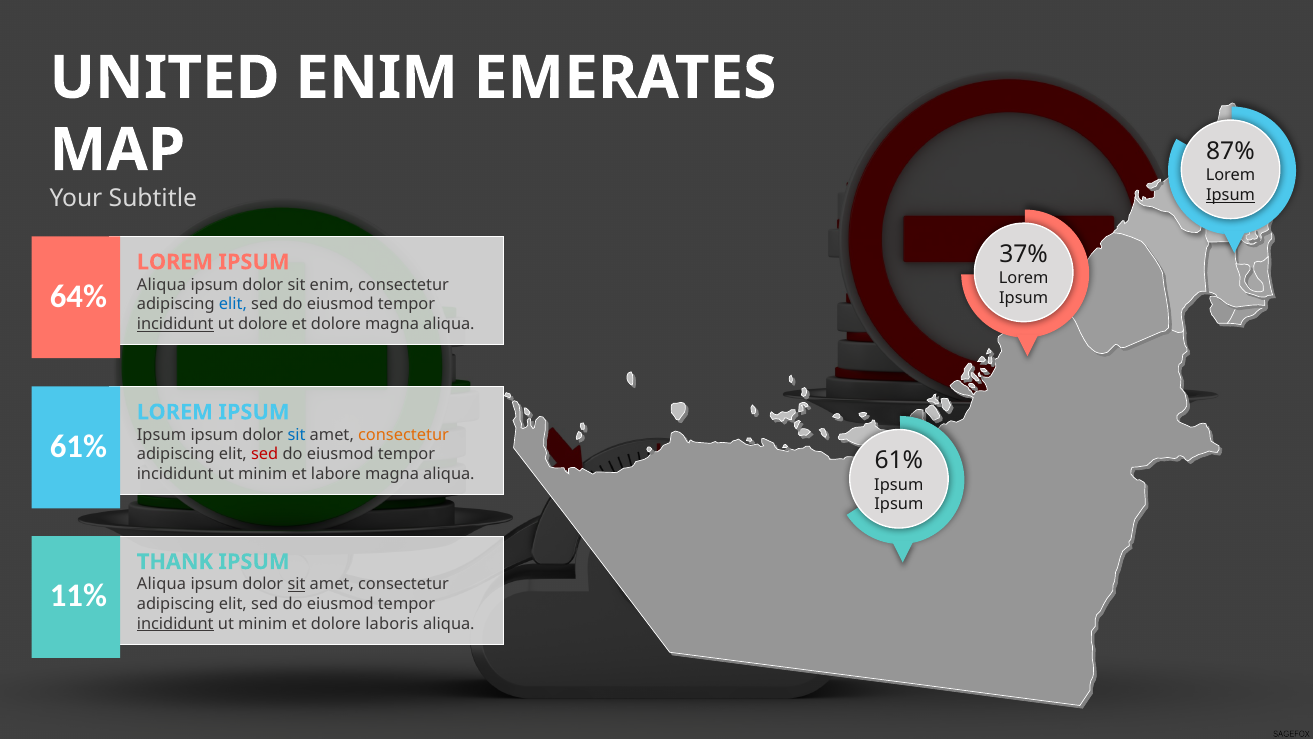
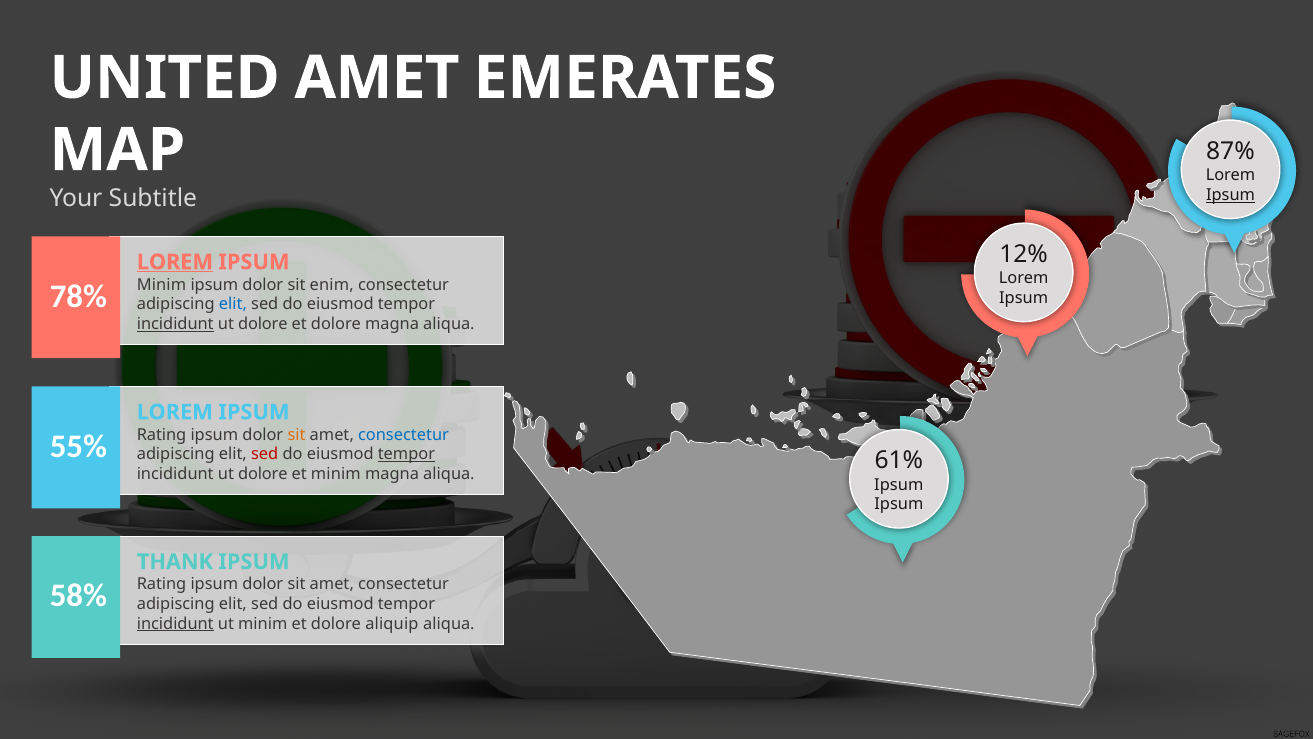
UNITED ENIM: ENIM -> AMET
37%: 37% -> 12%
LOREM at (175, 262) underline: none -> present
Aliqua at (161, 285): Aliqua -> Minim
64%: 64% -> 78%
Ipsum at (161, 435): Ipsum -> Rating
sit at (297, 435) colour: blue -> orange
consectetur at (403, 435) colour: orange -> blue
61% at (78, 446): 61% -> 55%
tempor at (406, 454) underline: none -> present
minim at (263, 474): minim -> dolore
et labore: labore -> minim
Aliqua at (161, 584): Aliqua -> Rating
sit at (297, 584) underline: present -> none
11%: 11% -> 58%
laboris: laboris -> aliquip
